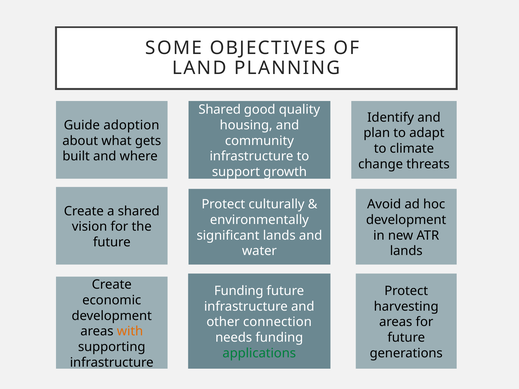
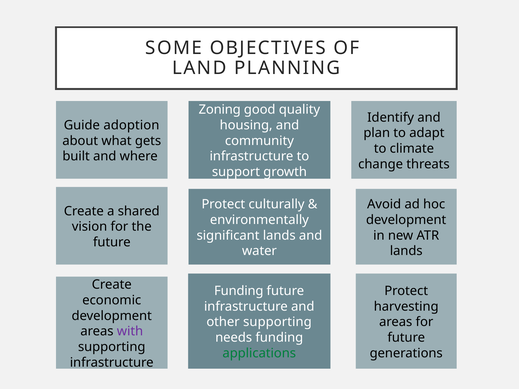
Shared at (220, 110): Shared -> Zoning
other connection: connection -> supporting
with colour: orange -> purple
